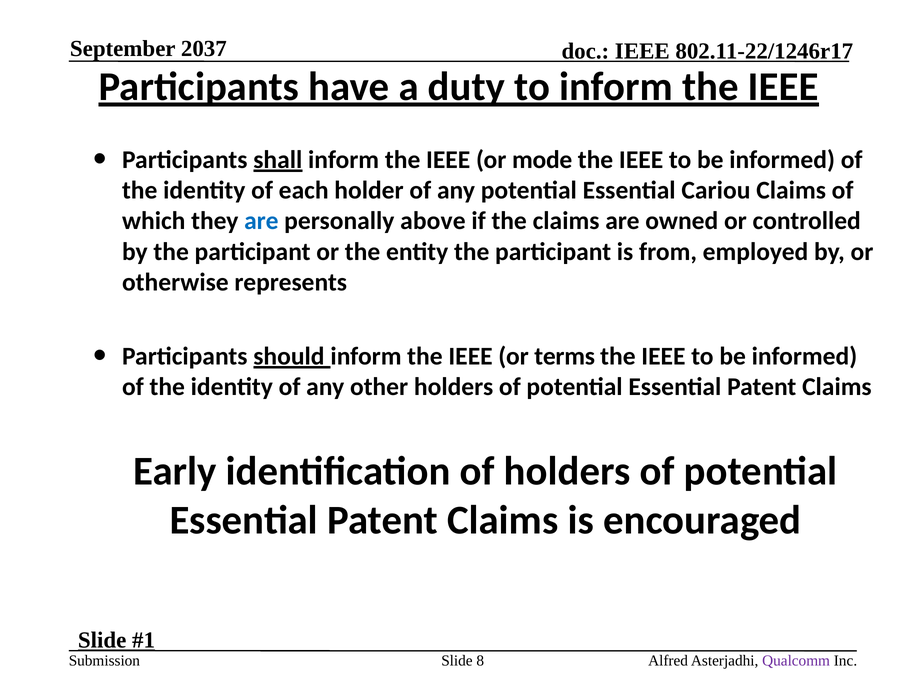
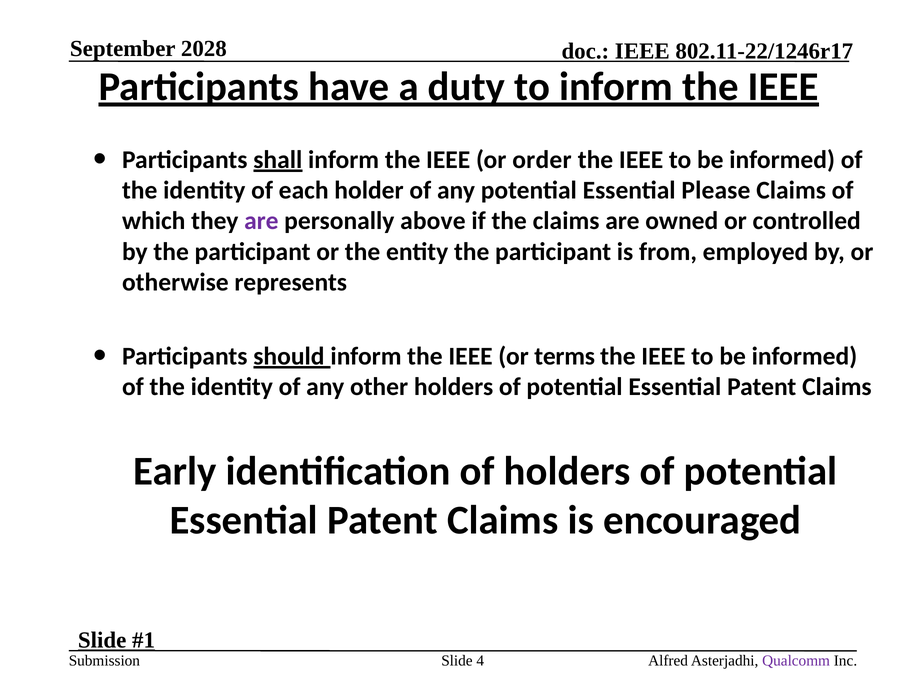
2037: 2037 -> 2028
mode: mode -> order
Cariou: Cariou -> Please
are at (261, 221) colour: blue -> purple
8: 8 -> 4
